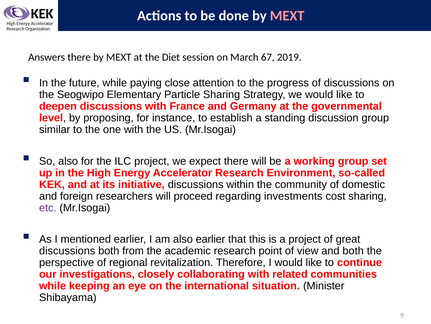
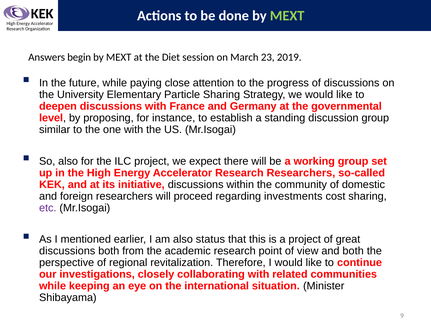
MEXT at (287, 16) colour: pink -> light green
Answers there: there -> begin
67: 67 -> 23
Seogwipo: Seogwipo -> University
Research Environment: Environment -> Researchers
also earlier: earlier -> status
